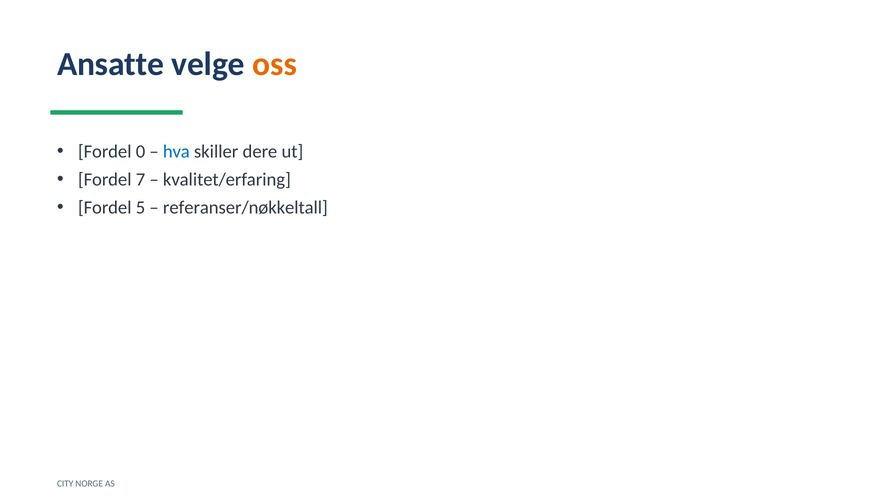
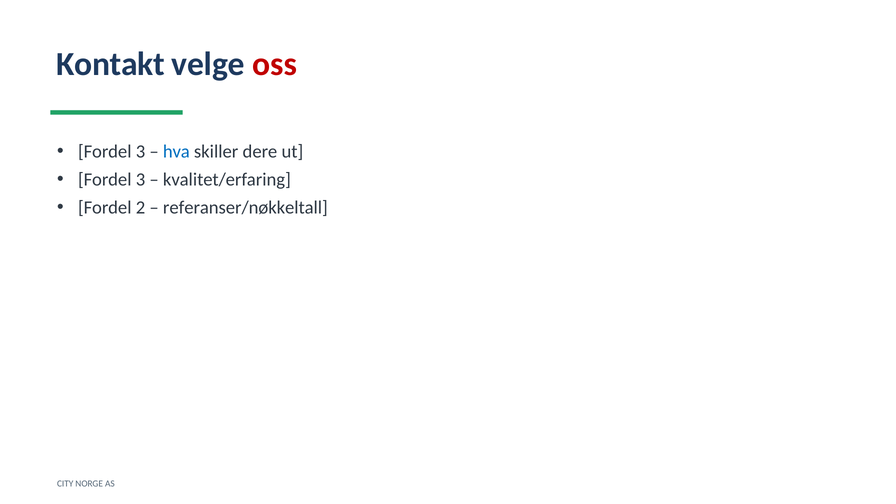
Ansatte: Ansatte -> Kontakt
oss colour: orange -> red
0 at (141, 152): 0 -> 3
7 at (141, 180): 7 -> 3
5: 5 -> 2
